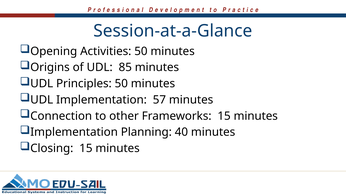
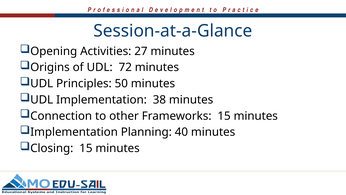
Activities 50: 50 -> 27
85: 85 -> 72
57: 57 -> 38
